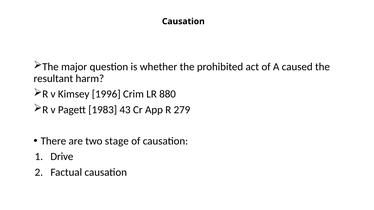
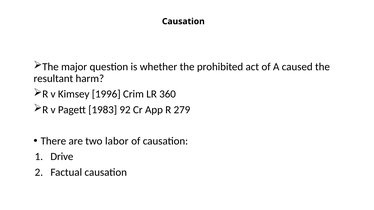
880: 880 -> 360
43: 43 -> 92
stage: stage -> labor
